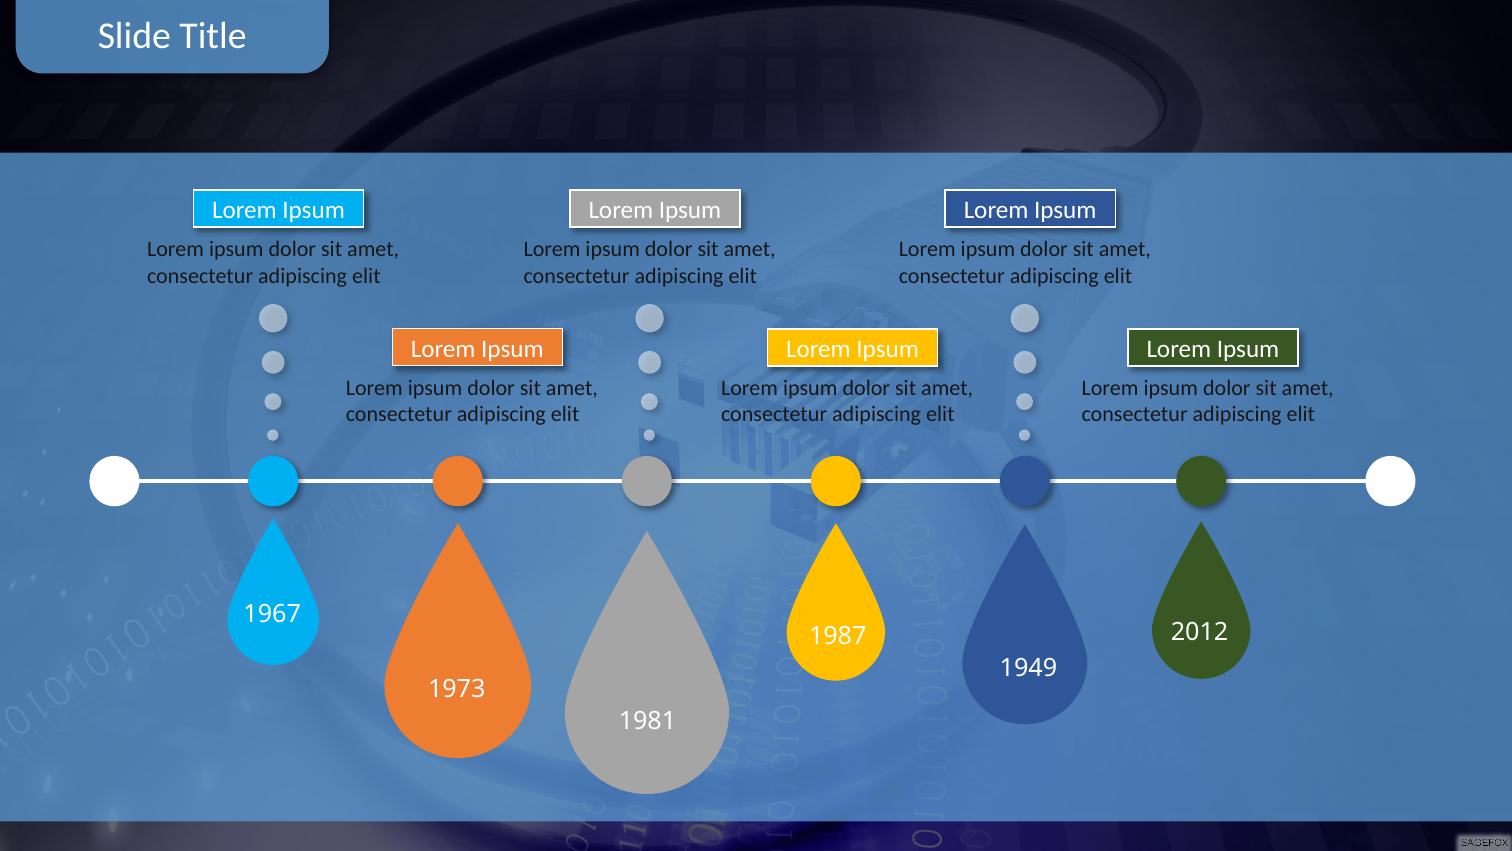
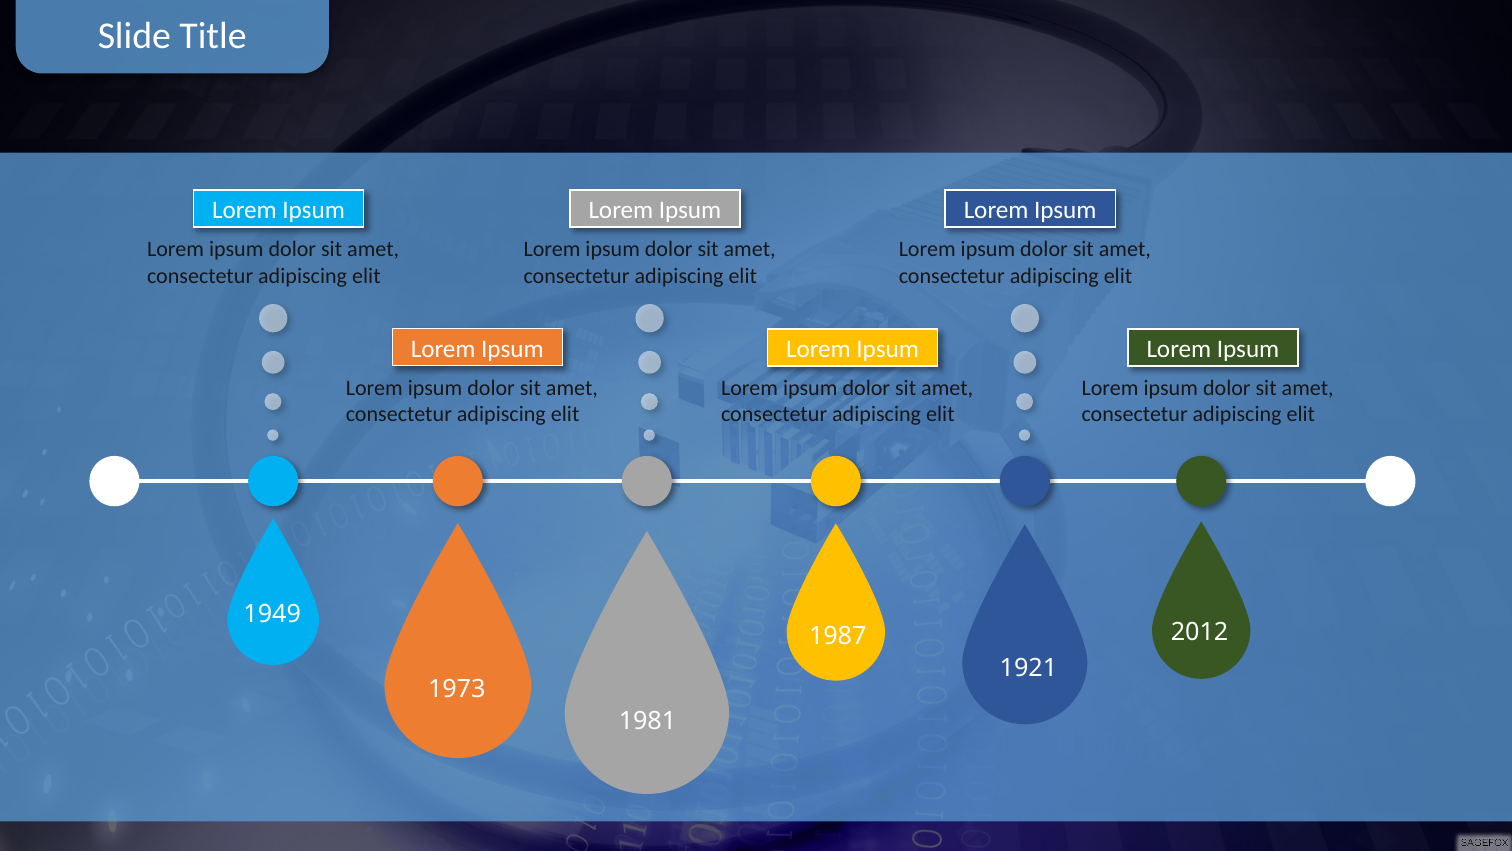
1967: 1967 -> 1949
1949: 1949 -> 1921
